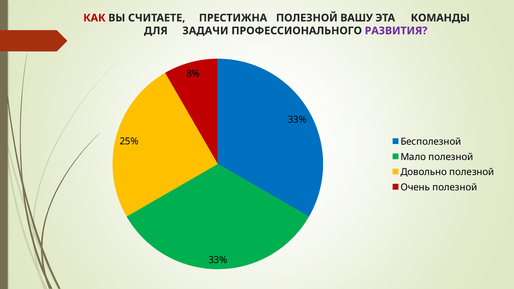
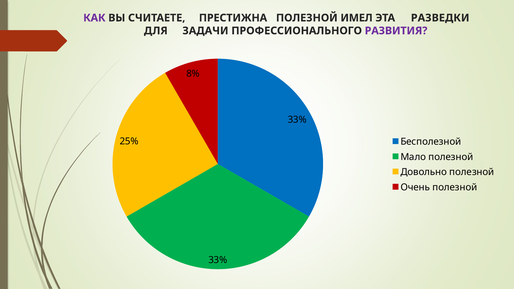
КАК colour: red -> purple
ВАШУ: ВАШУ -> ИМЕЛ
КОМАНДЫ: КОМАНДЫ -> РАЗВЕДКИ
